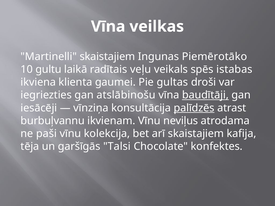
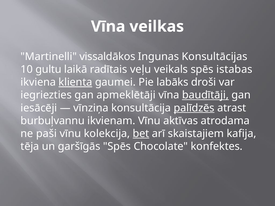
Martinelli skaistajiem: skaistajiem -> vissaldākos
Piemērotāko: Piemērotāko -> Konsultācijas
klienta underline: none -> present
gultas: gultas -> labāks
atslābinošu: atslābinošu -> apmeklētāji
neviļus: neviļus -> aktīvas
bet underline: none -> present
garšīgās Talsi: Talsi -> Spēs
